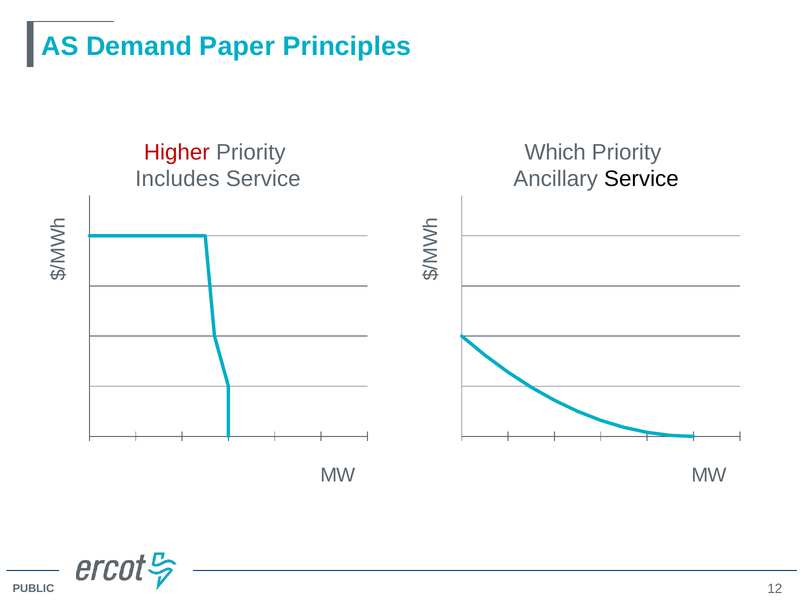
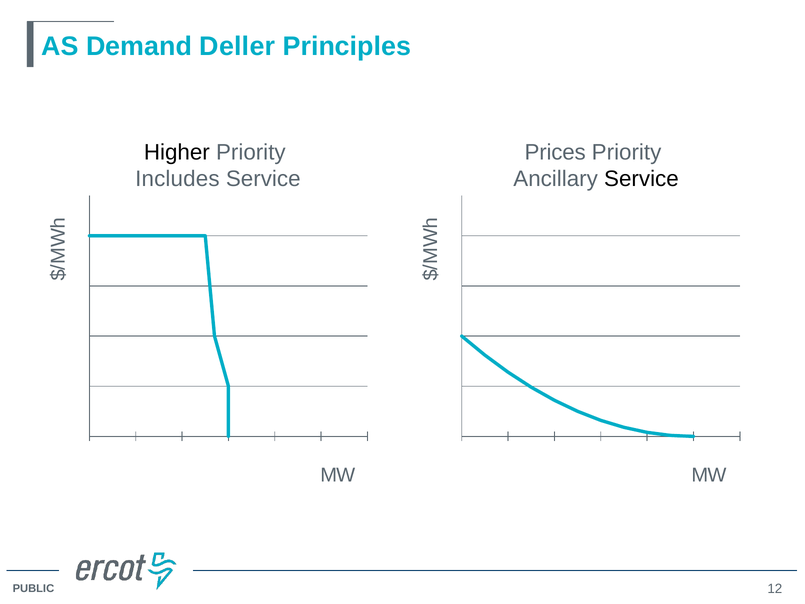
Paper: Paper -> Deller
Higher colour: red -> black
Which: Which -> Prices
